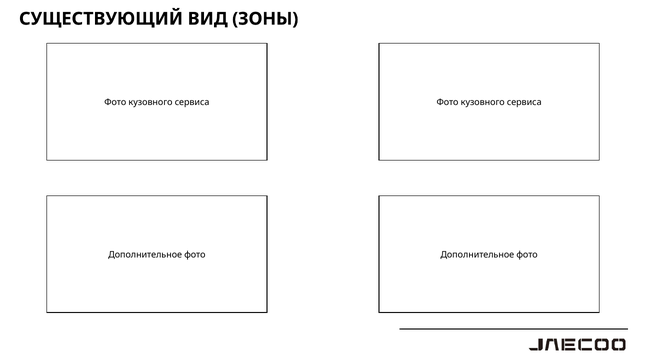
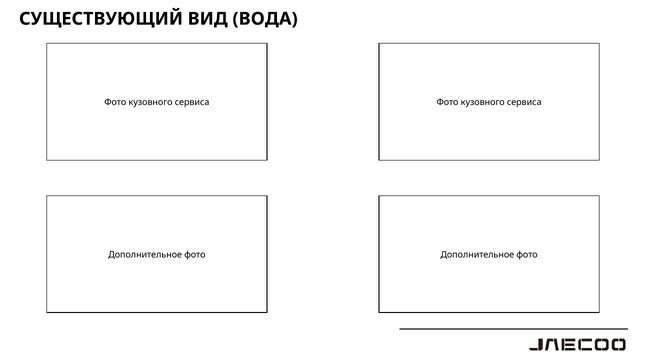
ЗОНЫ: ЗОНЫ -> ВОДА
